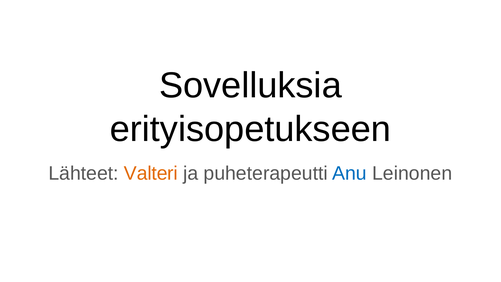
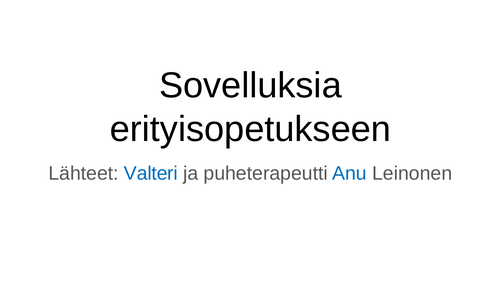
Valteri colour: orange -> blue
